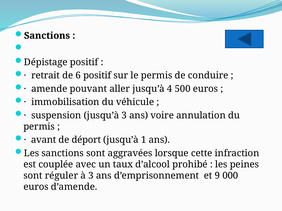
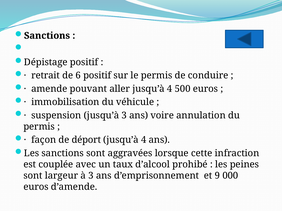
avant: avant -> façon
1 at (144, 140): 1 -> 4
réguler: réguler -> largeur
